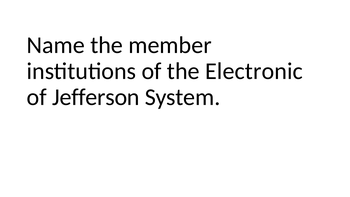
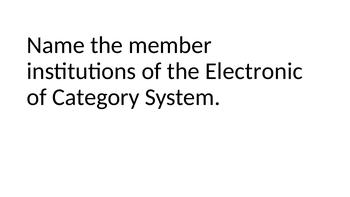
Jefferson: Jefferson -> Category
